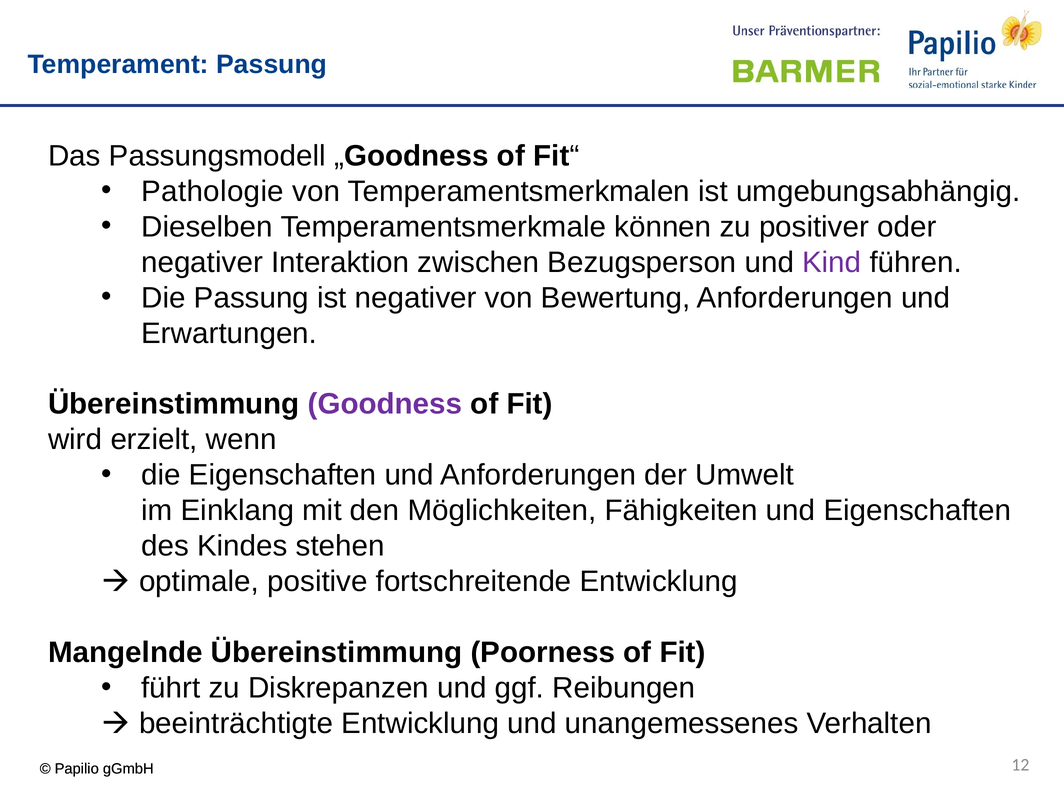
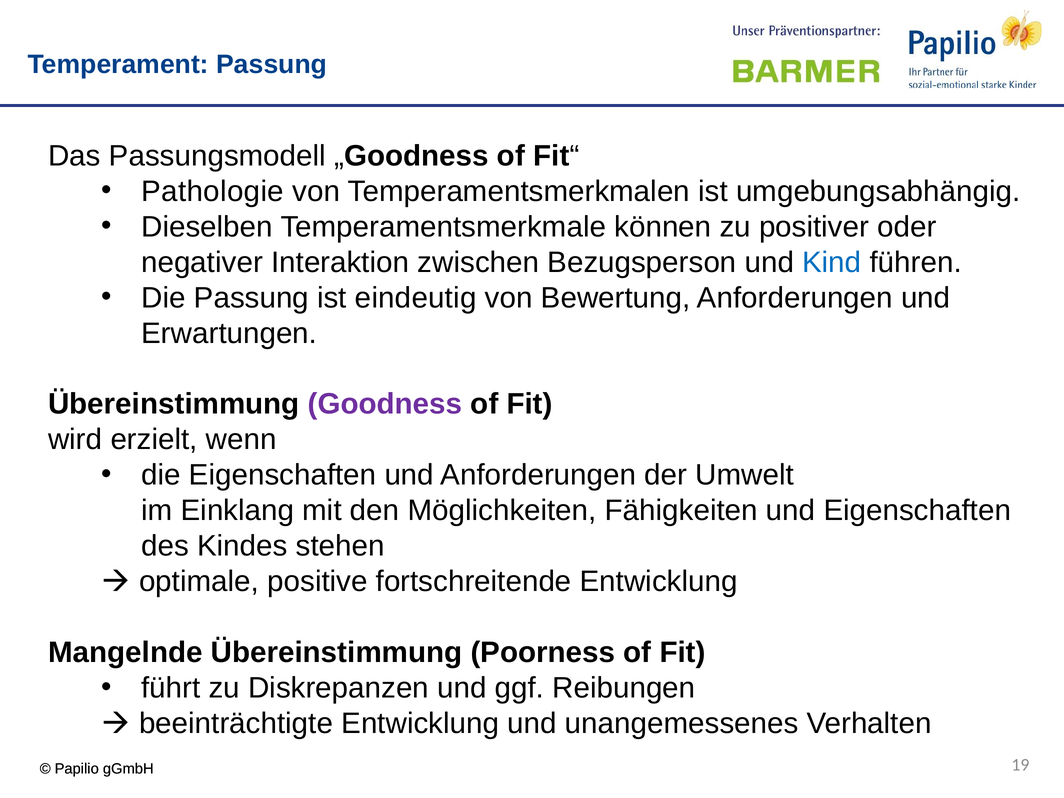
Kind colour: purple -> blue
ist negativer: negativer -> eindeutig
12: 12 -> 19
